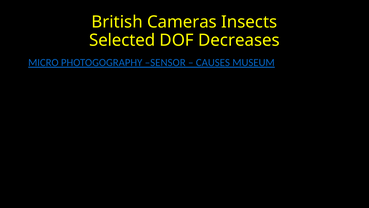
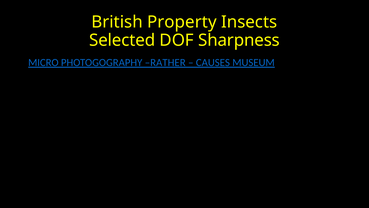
Cameras: Cameras -> Property
Decreases: Decreases -> Sharpness
SENSOR: SENSOR -> RATHER
